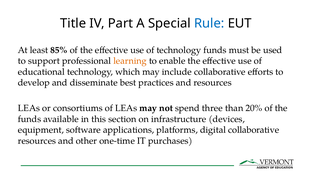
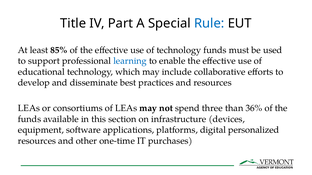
learning colour: orange -> blue
20%: 20% -> 36%
digital collaborative: collaborative -> personalized
